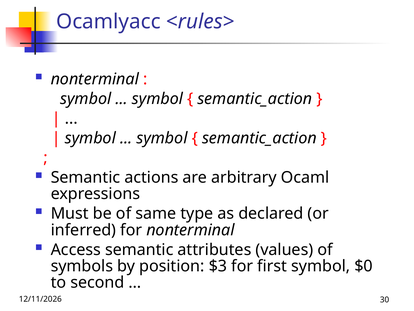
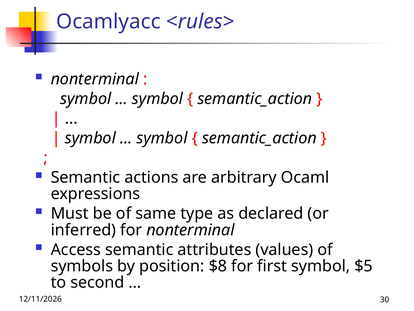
$3: $3 -> $8
$0: $0 -> $5
